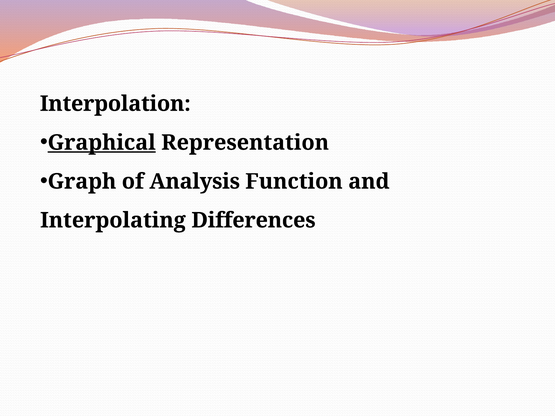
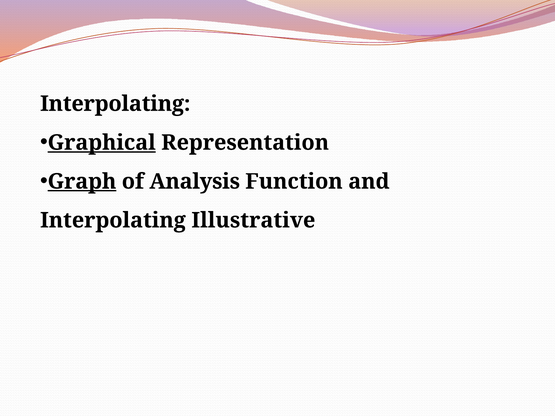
Interpolation at (115, 104): Interpolation -> Interpolating
Graph underline: none -> present
Differences: Differences -> Illustrative
